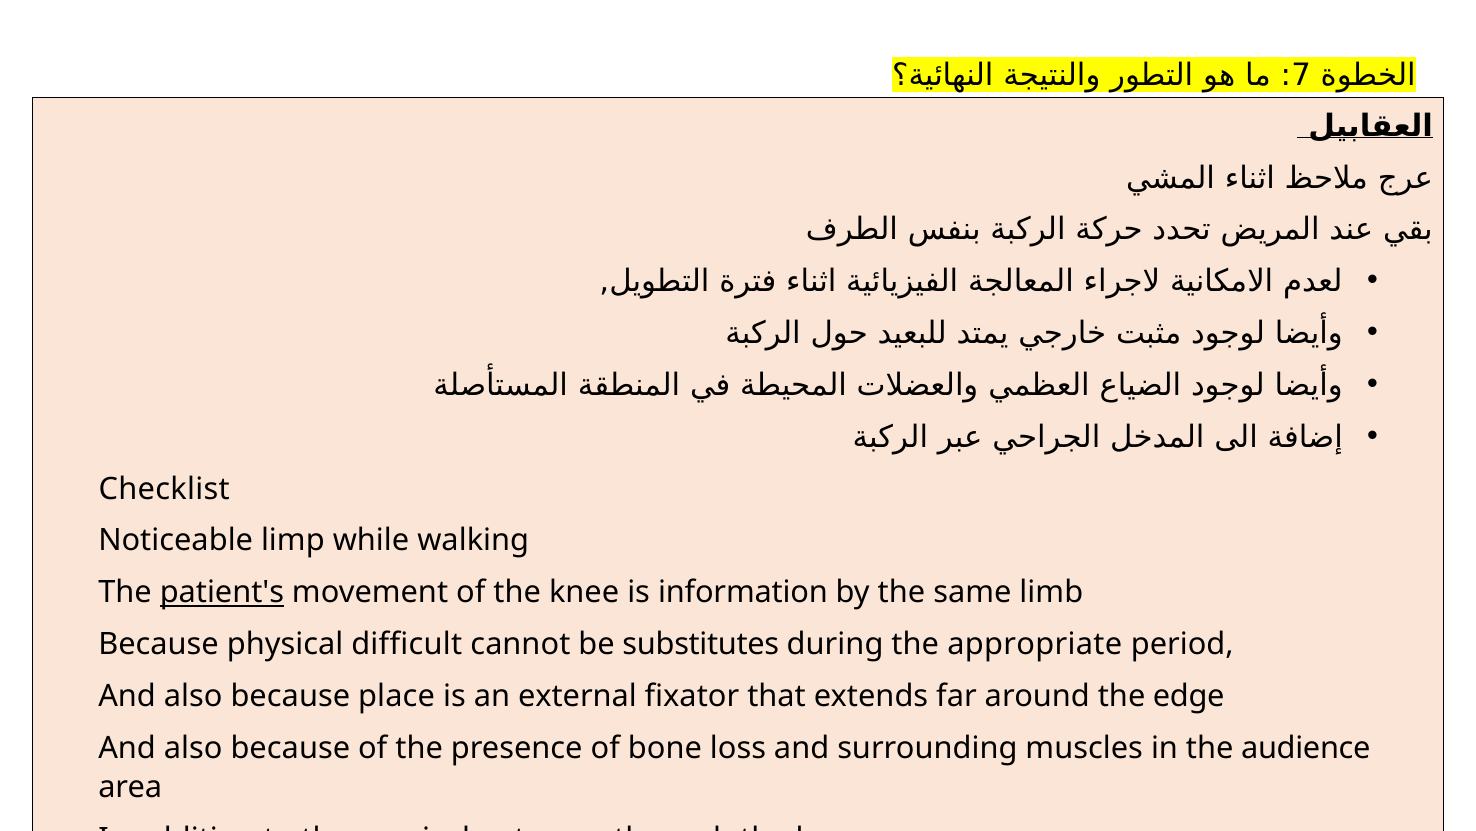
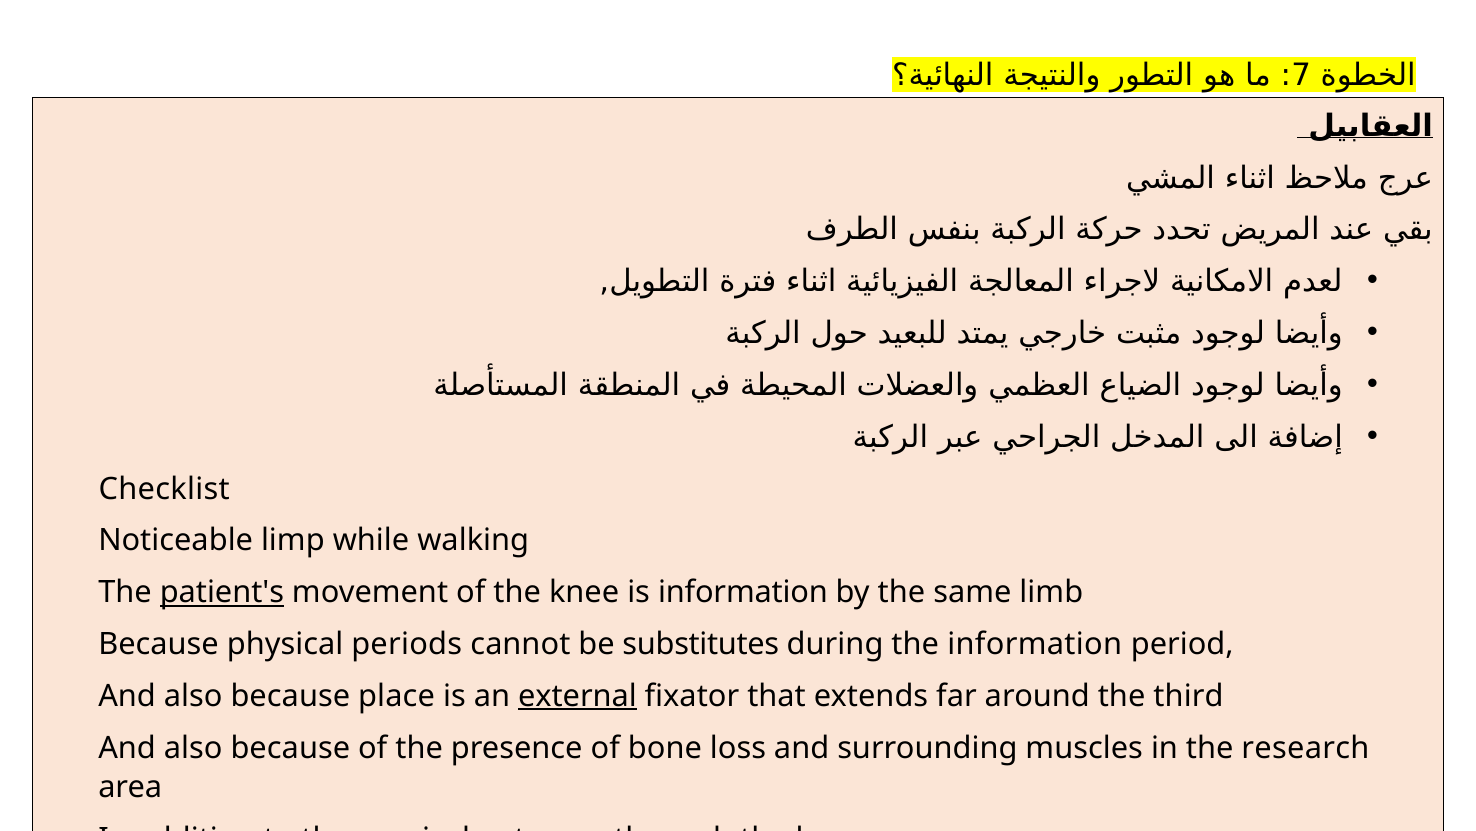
difficult: difficult -> periods
the appropriate: appropriate -> information
external underline: none -> present
edge: edge -> third
audience: audience -> research
